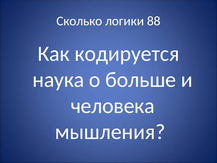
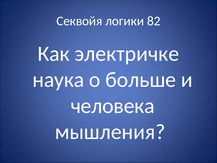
Сколько: Сколько -> Секвойя
88: 88 -> 82
кодируется: кодируется -> электричке
